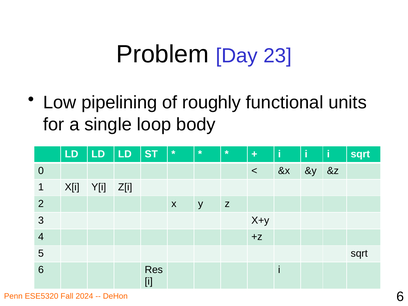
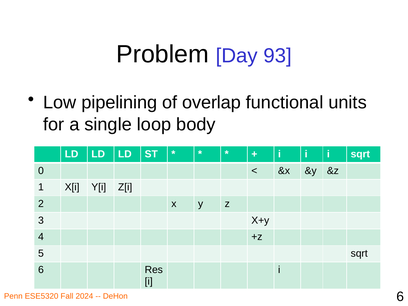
23: 23 -> 93
roughly: roughly -> overlap
